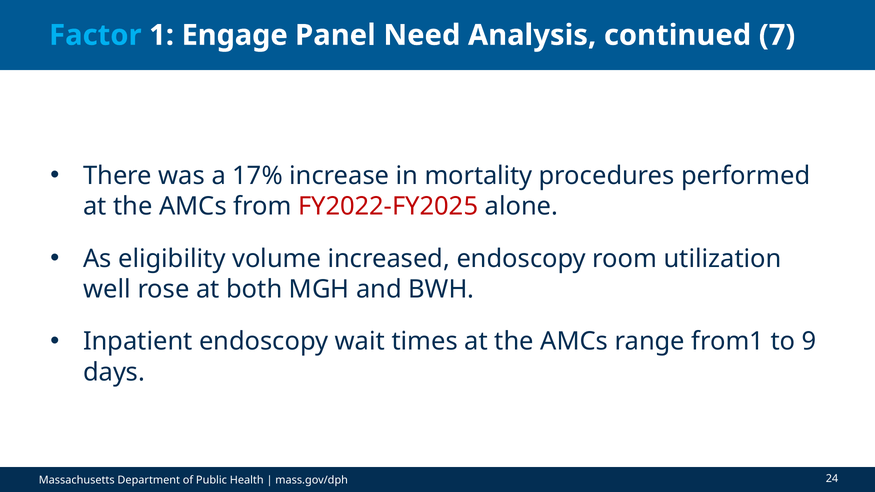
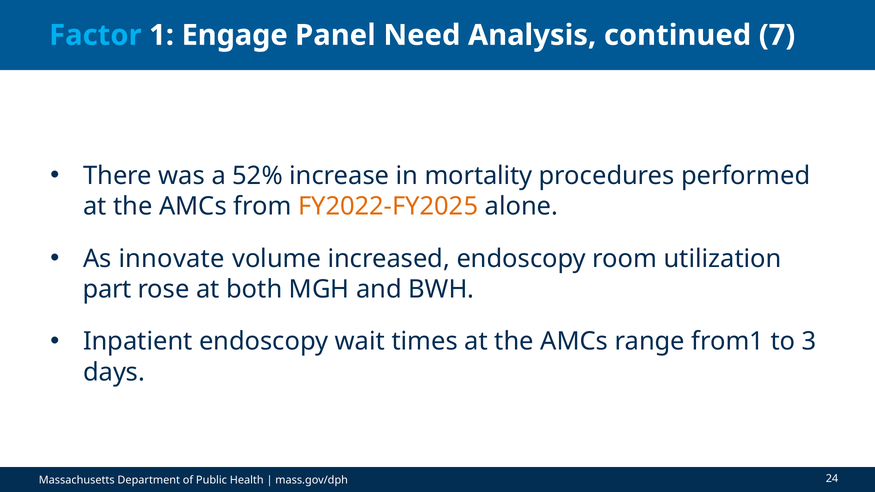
17%: 17% -> 52%
FY2022-FY2025 colour: red -> orange
eligibility: eligibility -> innovate
well: well -> part
9: 9 -> 3
